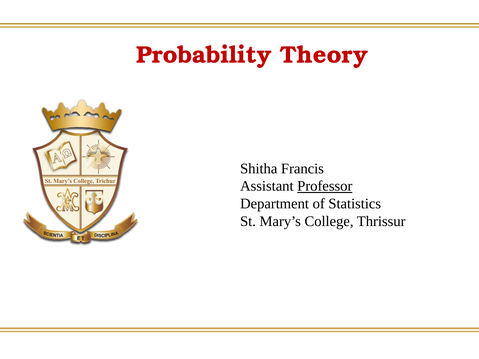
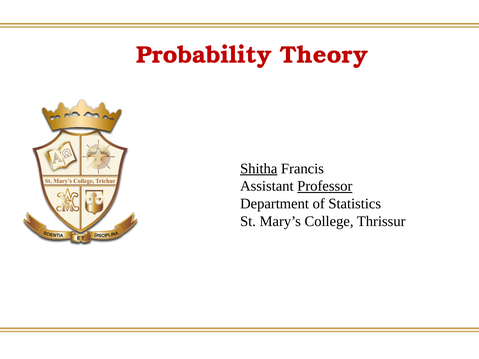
Shitha underline: none -> present
